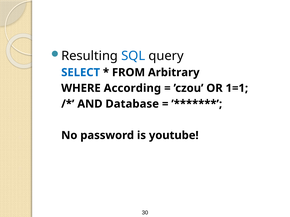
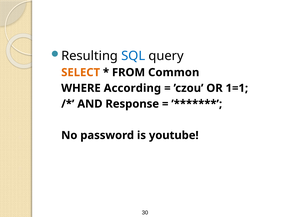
SELECT colour: blue -> orange
Arbitrary: Arbitrary -> Common
Database: Database -> Response
